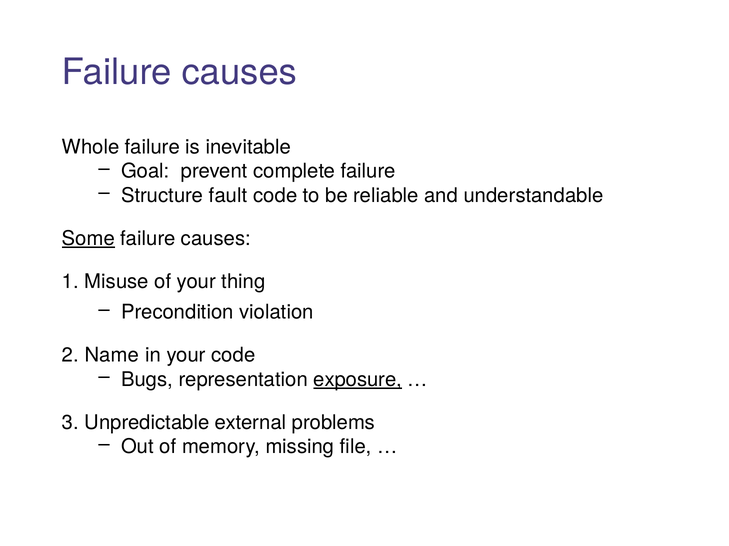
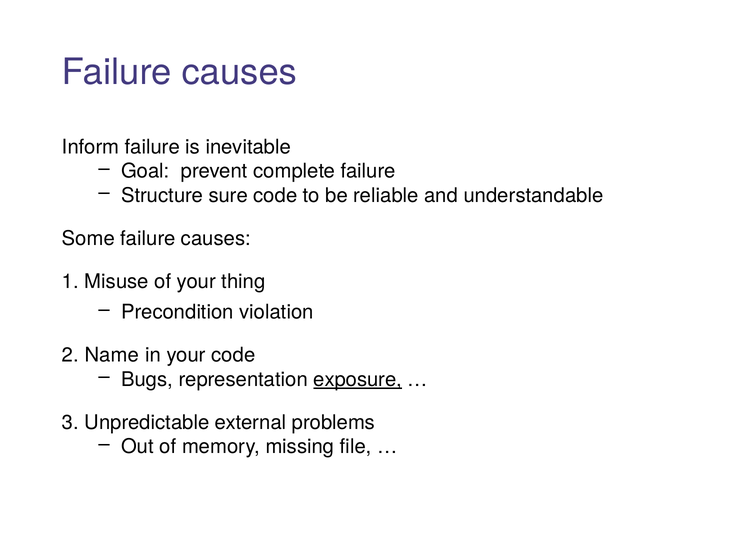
Whole: Whole -> Inform
fault: fault -> sure
Some underline: present -> none
